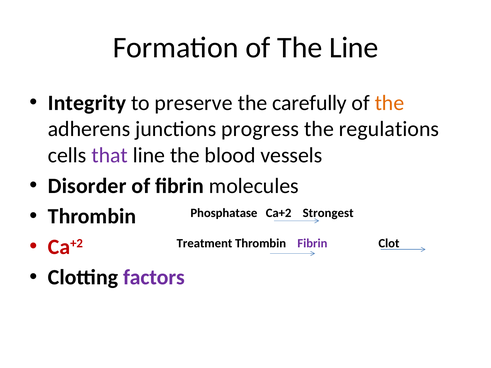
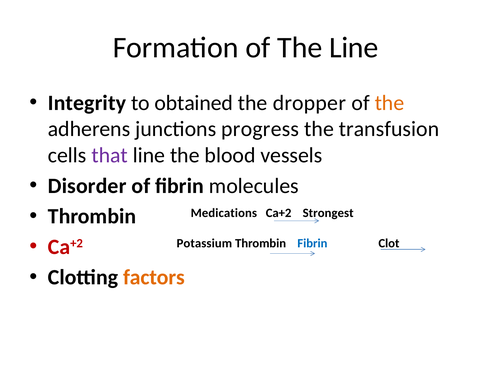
preserve: preserve -> obtained
carefully: carefully -> dropper
regulations: regulations -> transfusion
Phosphatase: Phosphatase -> Medications
Treatment: Treatment -> Potassium
Fibrin at (312, 244) colour: purple -> blue
factors colour: purple -> orange
